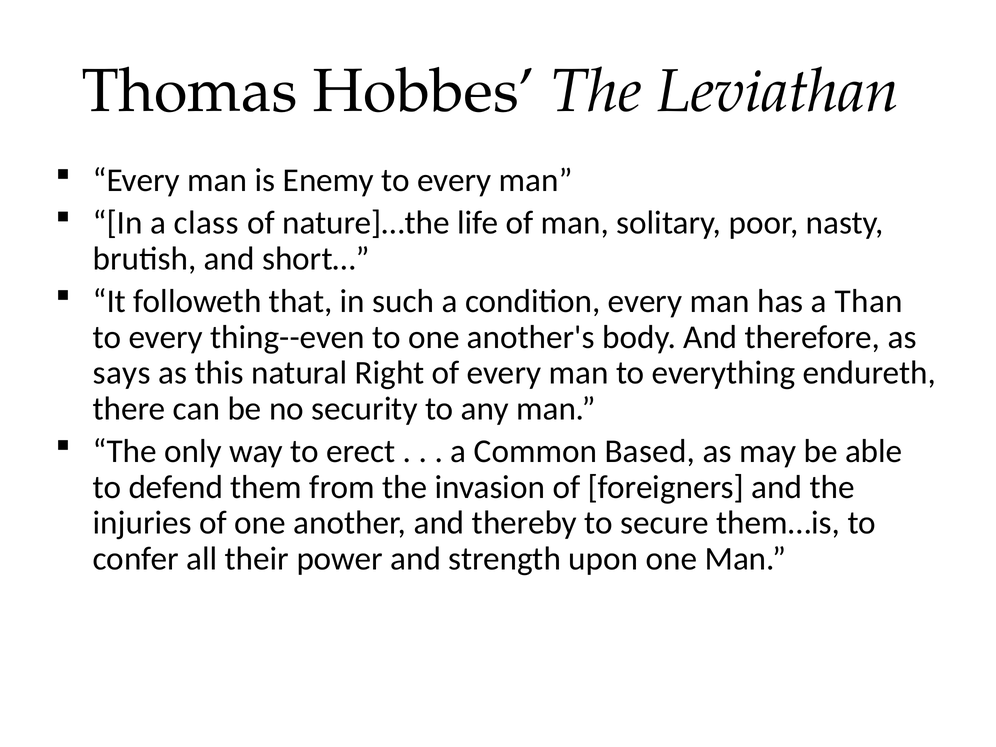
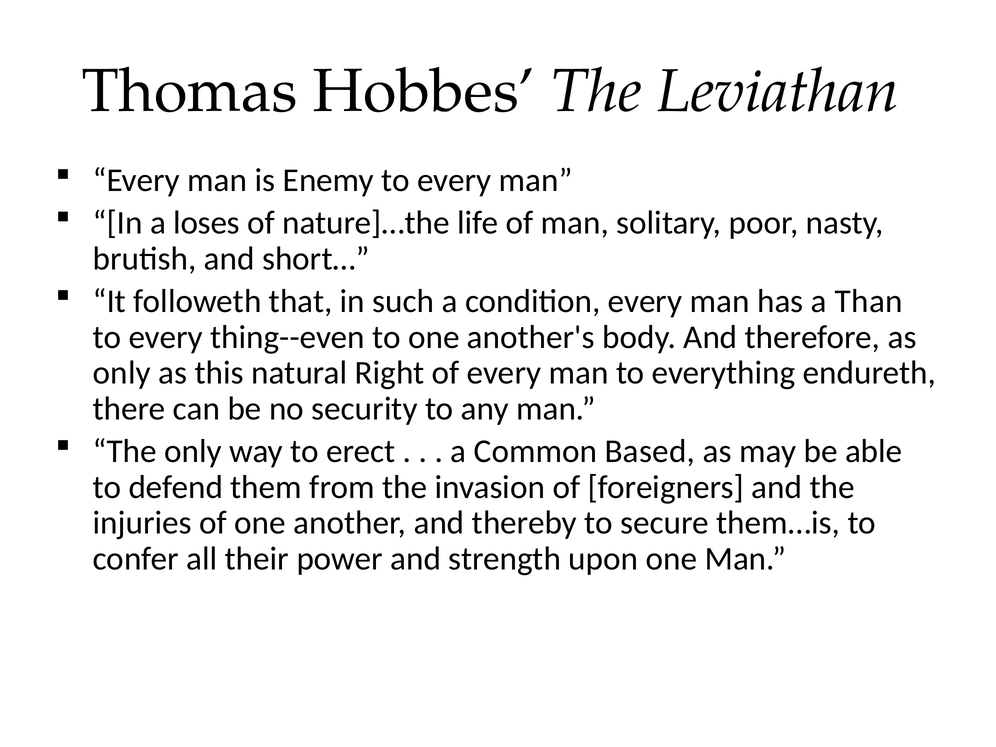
class: class -> loses
says at (122, 373): says -> only
